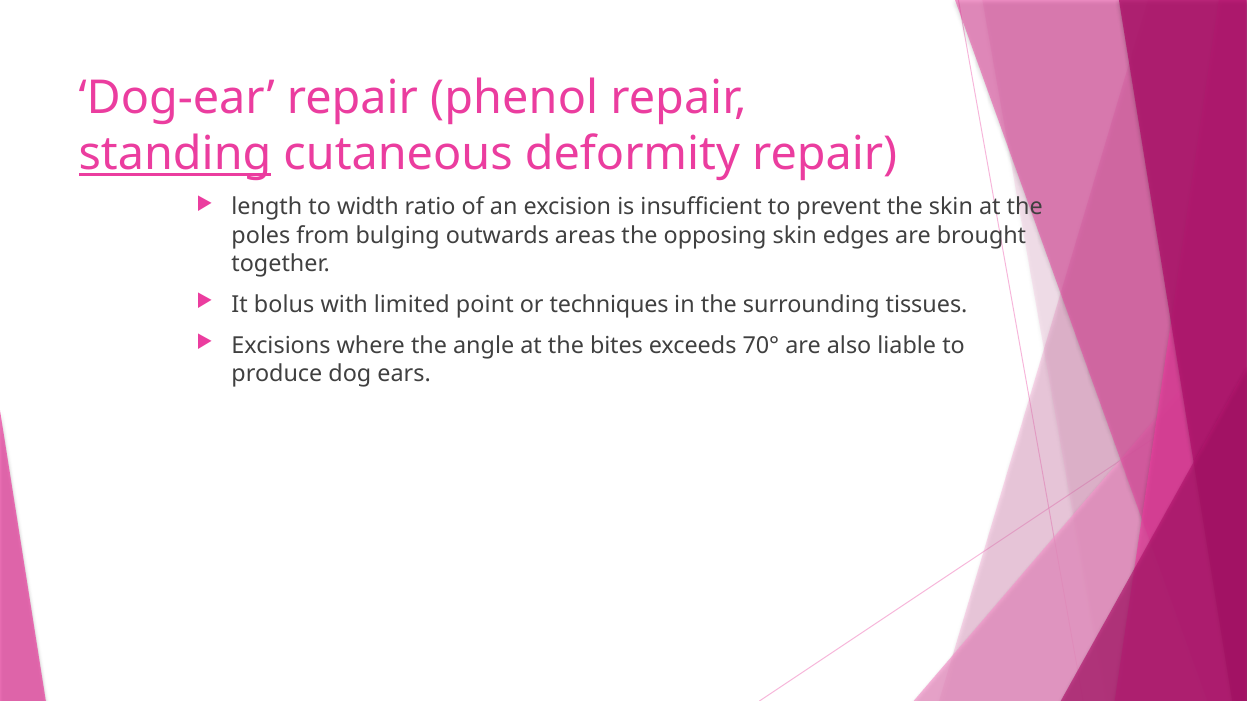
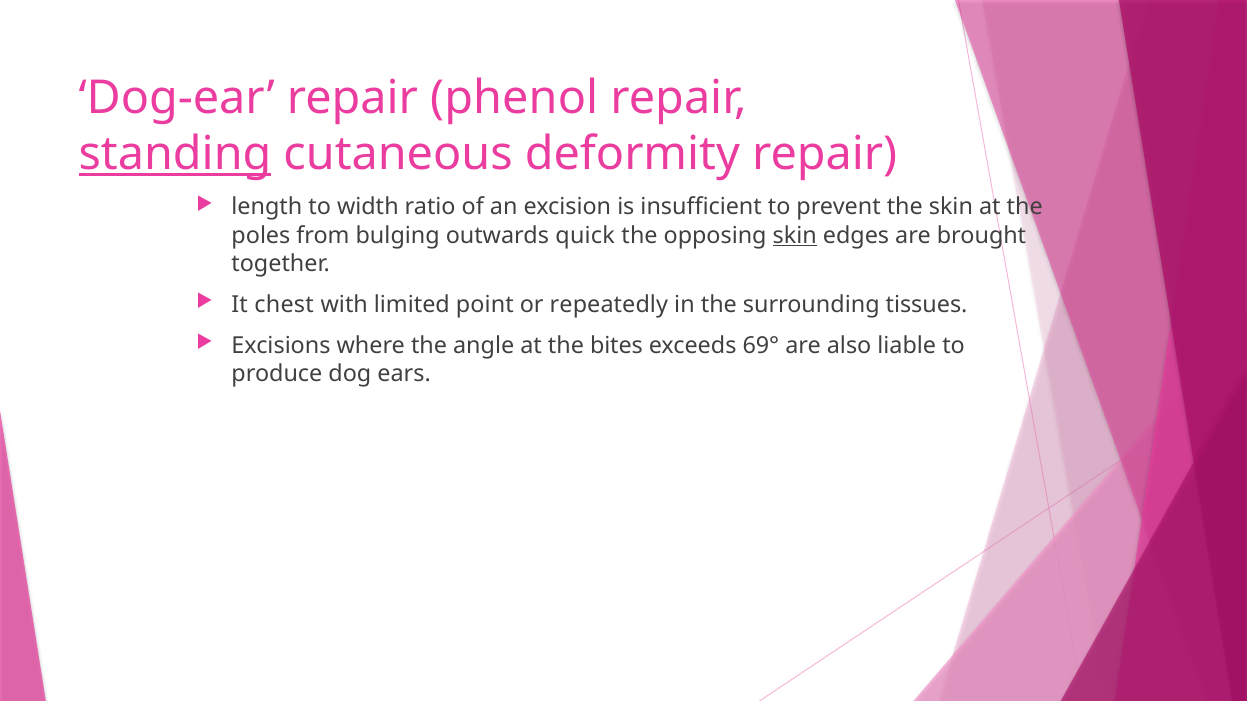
areas: areas -> quick
skin at (795, 235) underline: none -> present
bolus: bolus -> chest
techniques: techniques -> repeatedly
70°: 70° -> 69°
